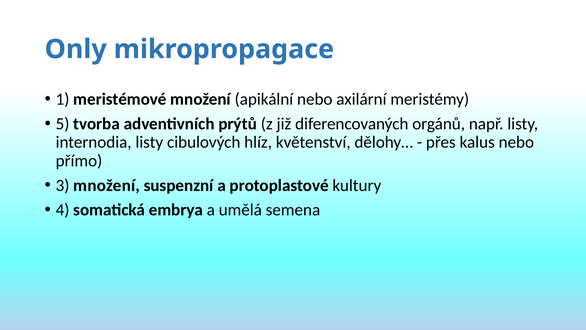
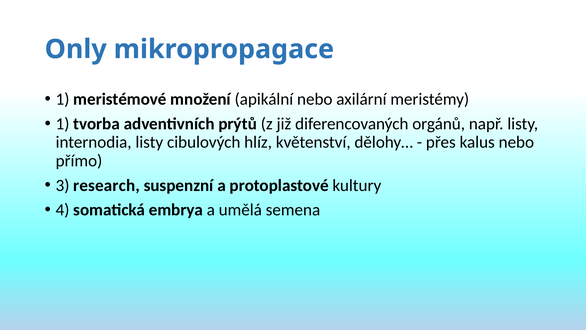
5 at (63, 124): 5 -> 1
3 množení: množení -> research
